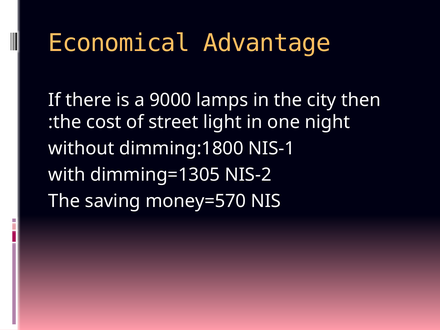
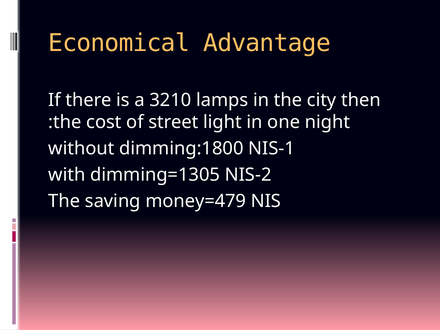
9000: 9000 -> 3210
money=570: money=570 -> money=479
